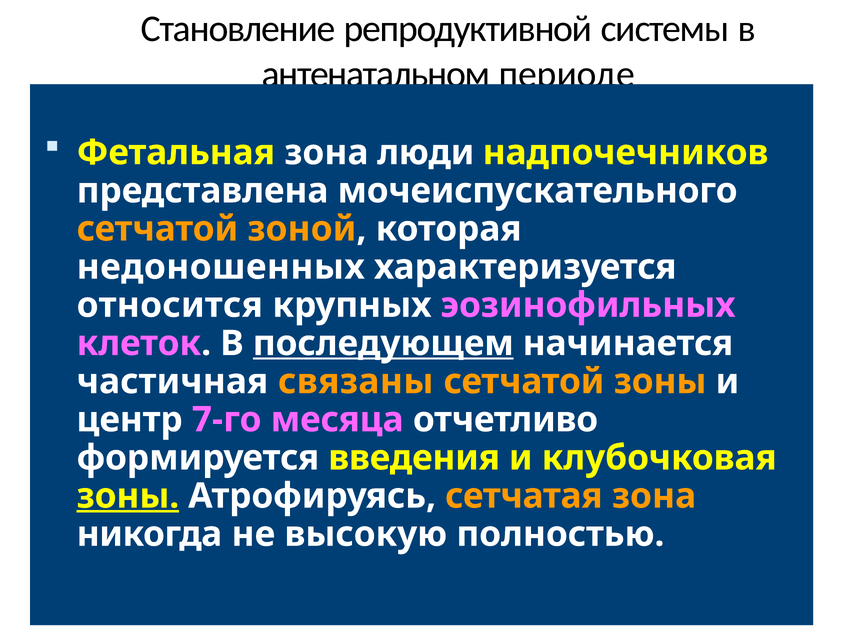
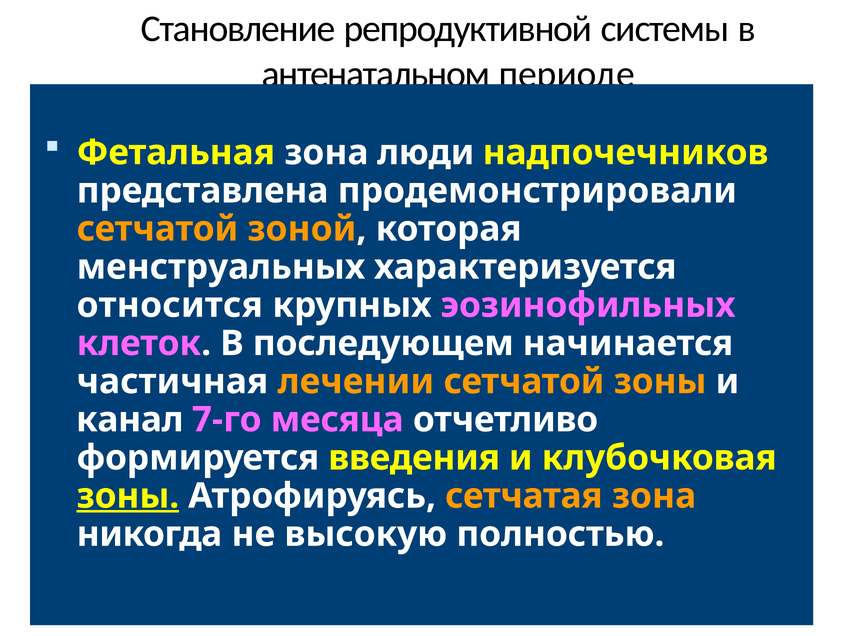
мочеиспускательного: мочеиспускательного -> продемонстрировали
недоношенных: недоношенных -> менструальных
последующем underline: present -> none
связаны: связаны -> лечении
центр: центр -> канал
